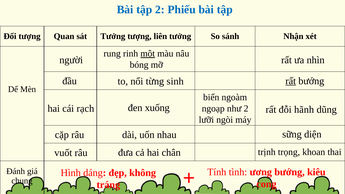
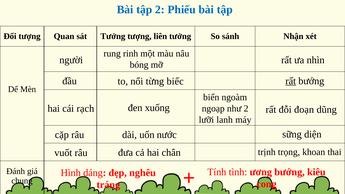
một underline: present -> none
sinh: sinh -> biếc
hãnh: hãnh -> đoạn
ngòi: ngòi -> lanh
nhau: nhau -> nước
không: không -> nghêu
